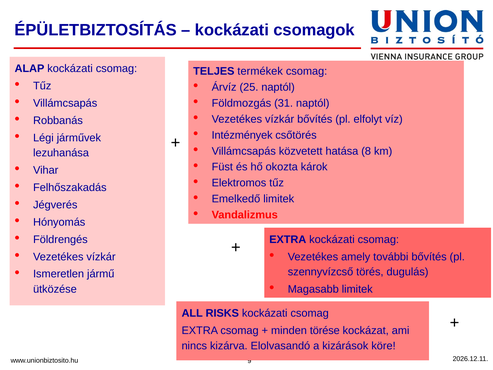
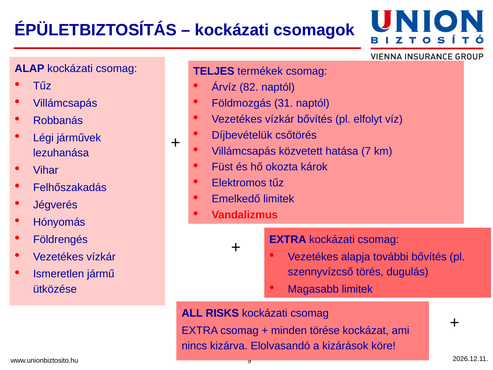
25: 25 -> 82
Intézmények: Intézmények -> Díjbevételük
8: 8 -> 7
amely: amely -> alapja
